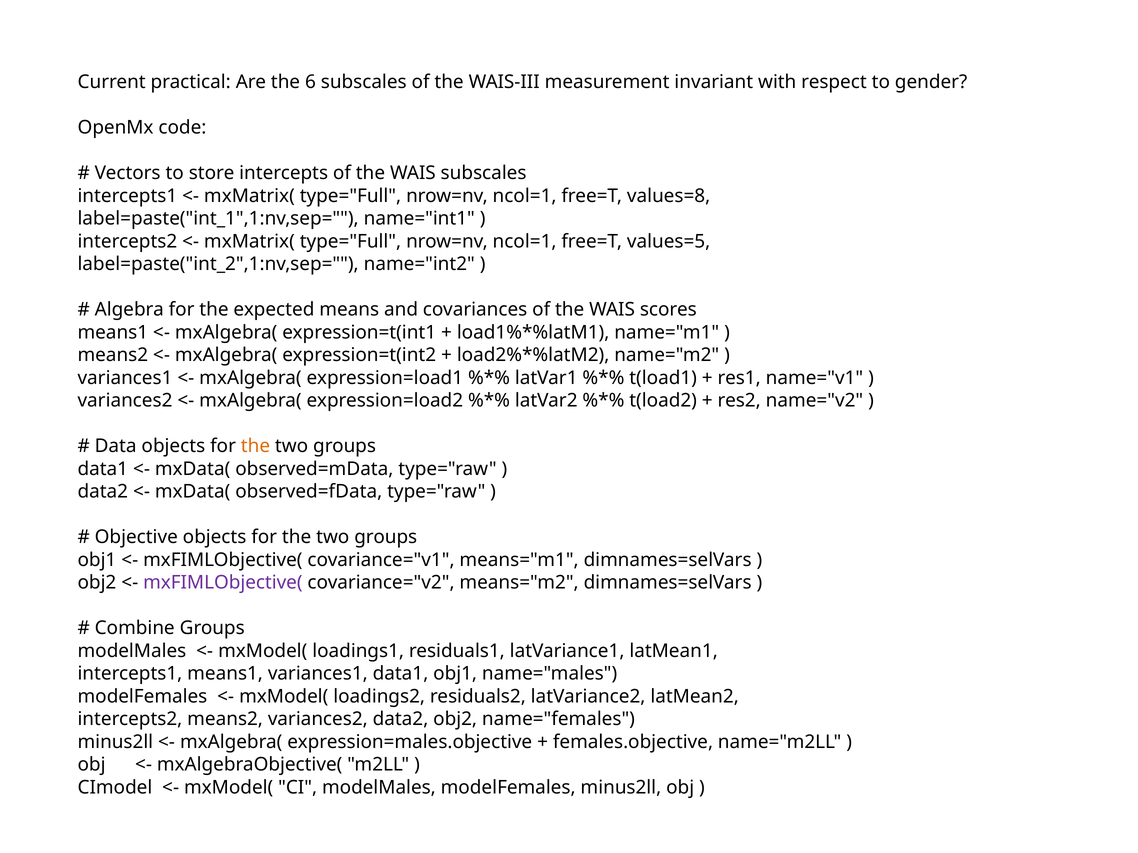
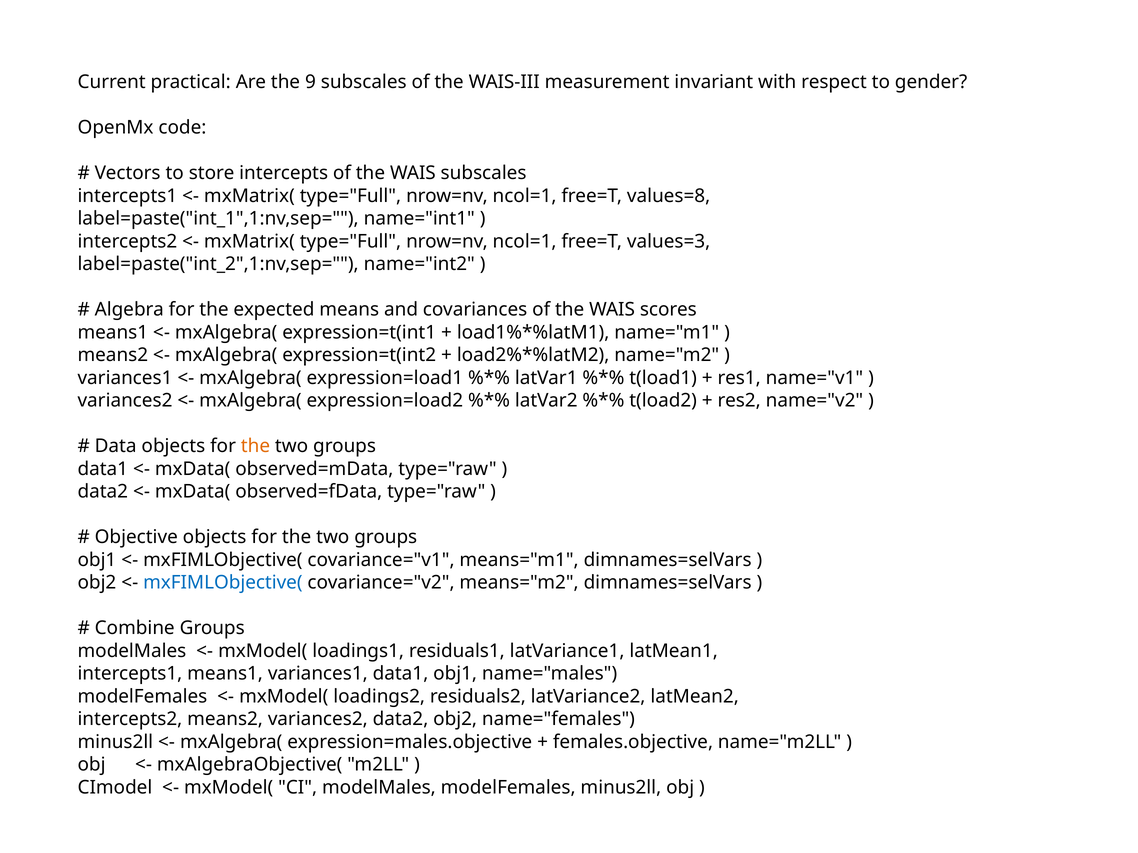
6: 6 -> 9
values=5: values=5 -> values=3
mxFIMLObjective( at (223, 583) colour: purple -> blue
